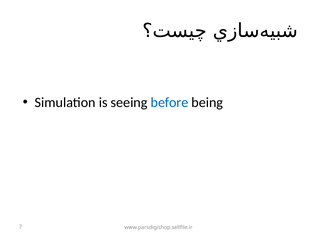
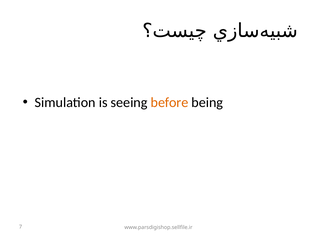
before colour: blue -> orange
